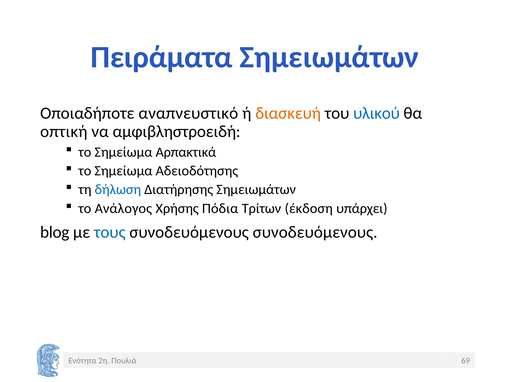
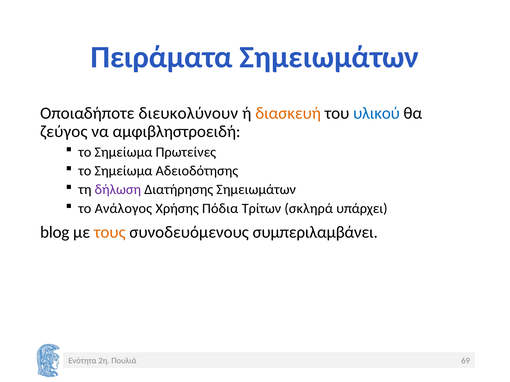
αναπνευστικό: αναπνευστικό -> διευκολύνουν
οπτική: οπτική -> ζεύγος
Αρπακτικά: Αρπακτικά -> Πρωτείνες
δήλωση colour: blue -> purple
έκδοση: έκδοση -> σκληρά
τους colour: blue -> orange
συνοδευόμενους συνοδευόμενους: συνοδευόμενους -> συμπεριλαμβάνει
